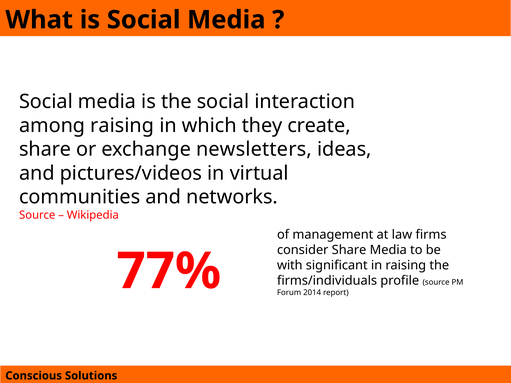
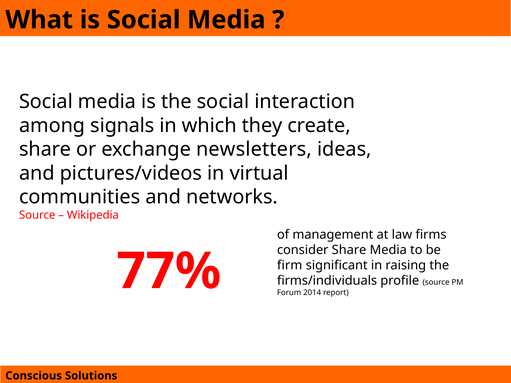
among raising: raising -> signals
with: with -> firm
